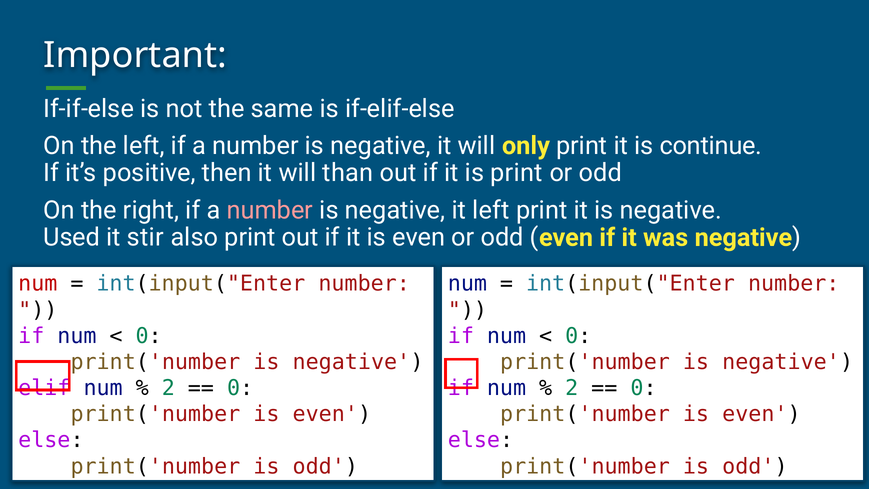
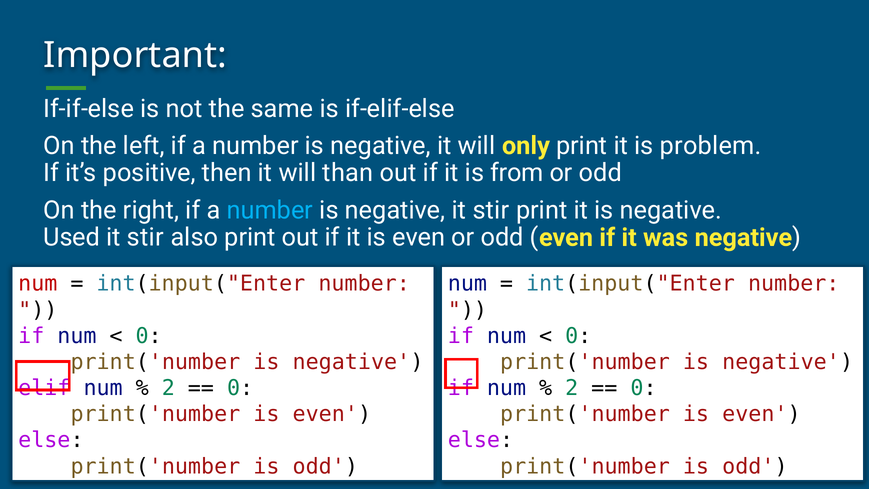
continue: continue -> problem
is print: print -> from
number at (270, 210) colour: pink -> light blue
negative it left: left -> stir
